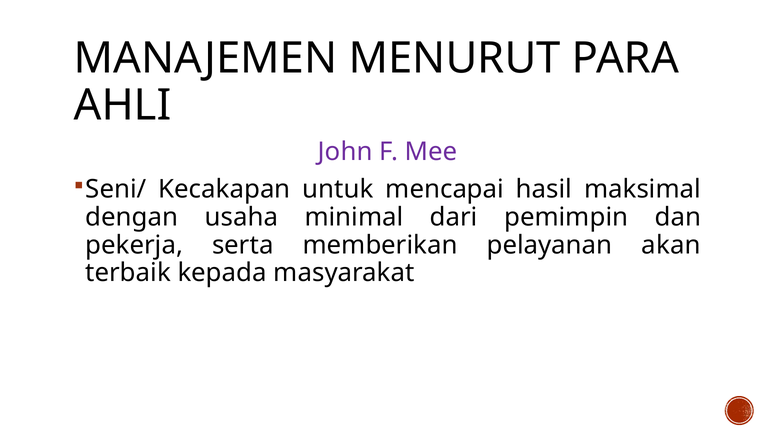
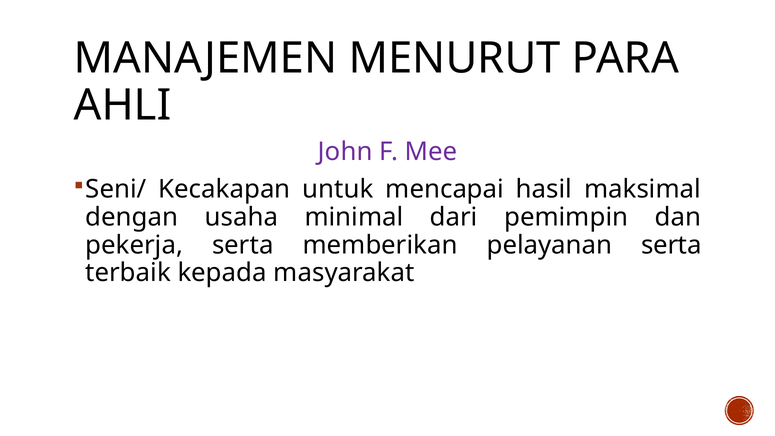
pelayanan akan: akan -> serta
